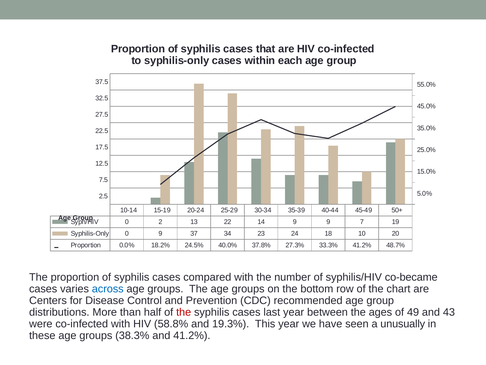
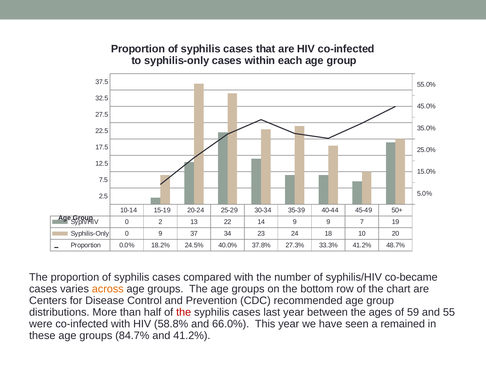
across colour: blue -> orange
49: 49 -> 59
43: 43 -> 55
19.3%: 19.3% -> 66.0%
unusually: unusually -> remained
38.3%: 38.3% -> 84.7%
